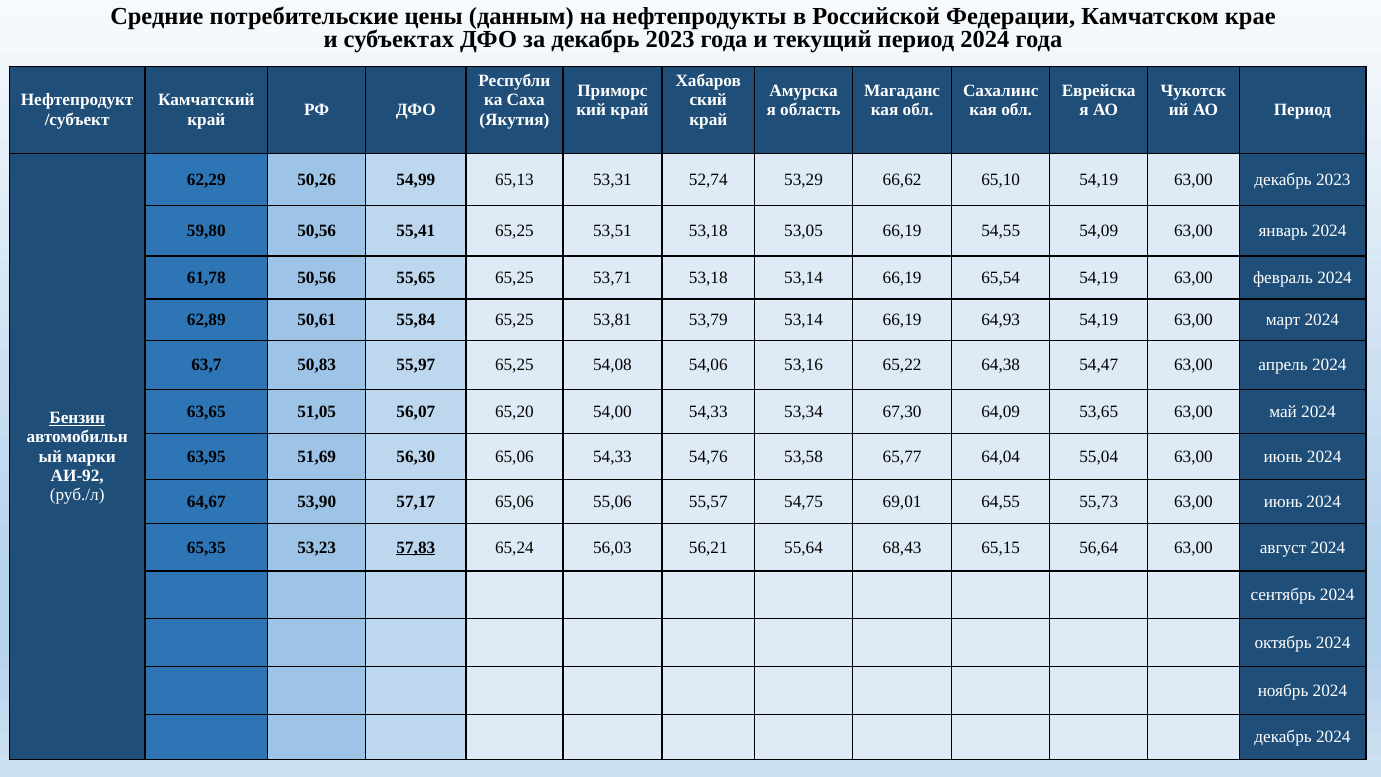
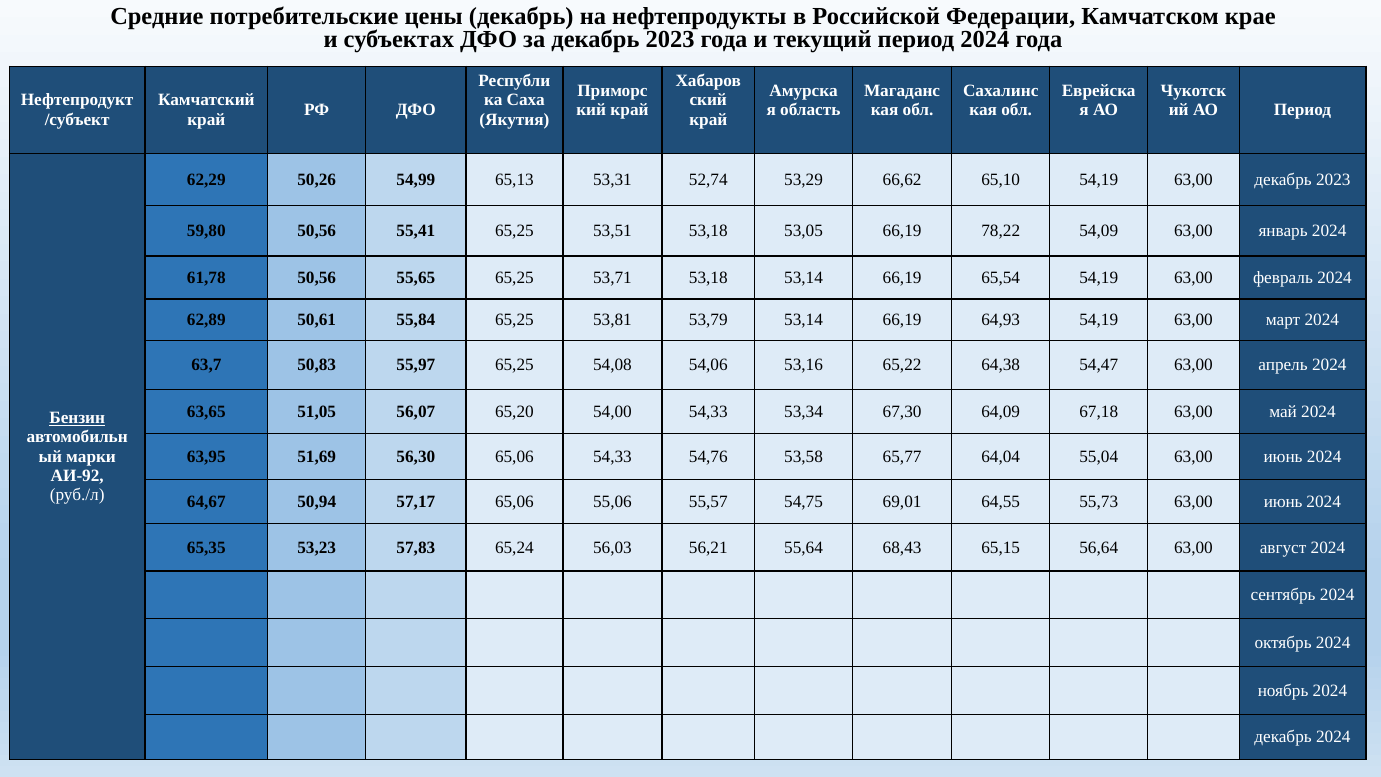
цены данным: данным -> декабрь
54,55: 54,55 -> 78,22
53,65: 53,65 -> 67,18
53,90: 53,90 -> 50,94
57,83 underline: present -> none
